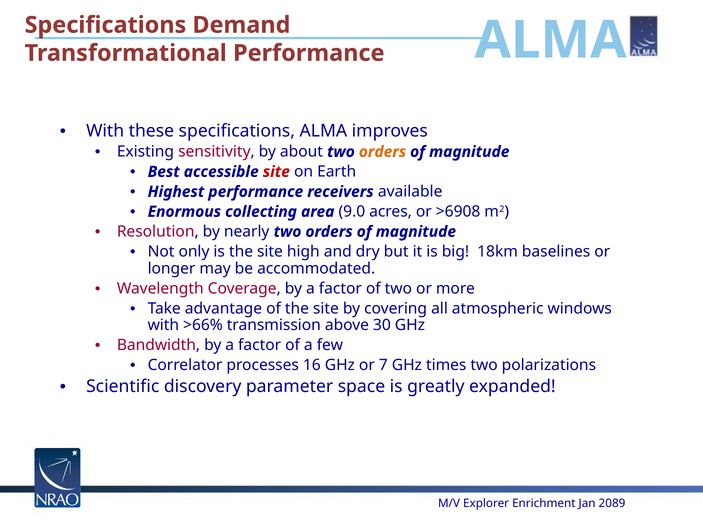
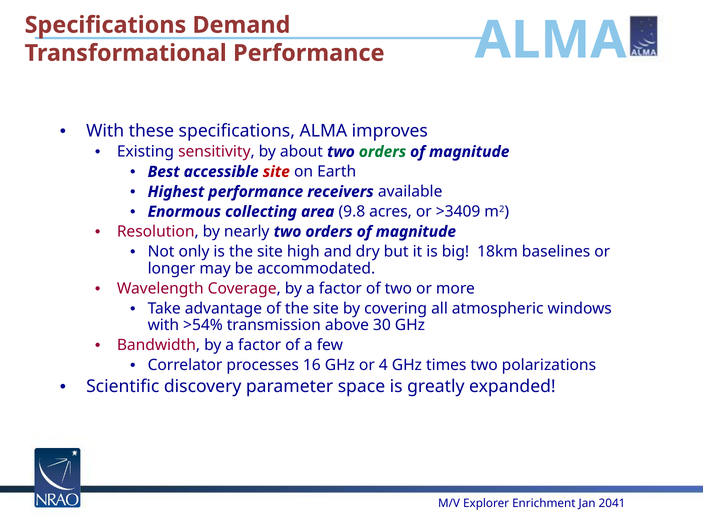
orders at (382, 152) colour: orange -> green
9.0: 9.0 -> 9.8
>6908: >6908 -> >3409
>66%: >66% -> >54%
7: 7 -> 4
2089: 2089 -> 2041
